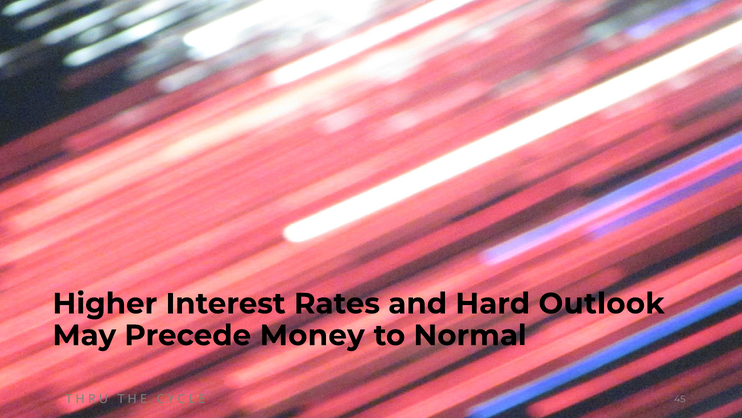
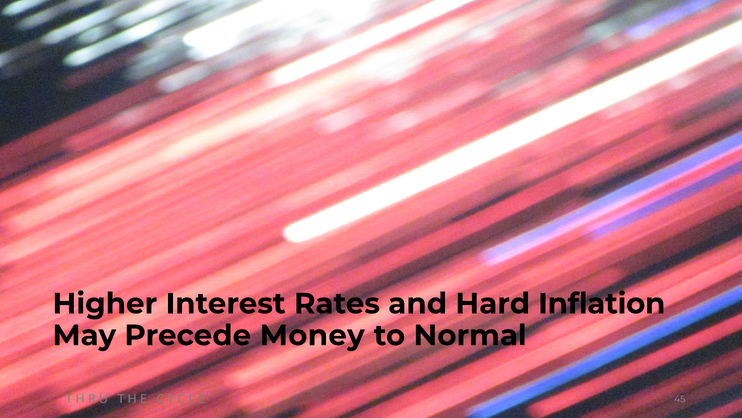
Outlook: Outlook -> Inflation
